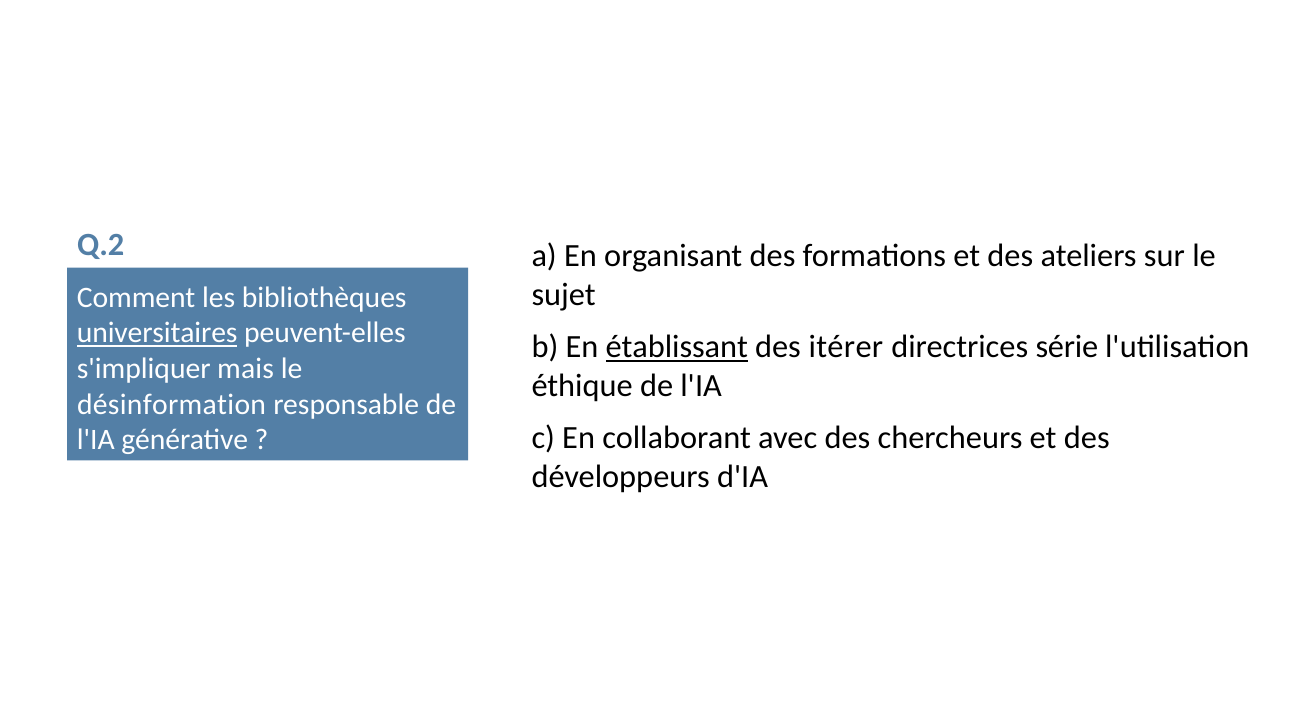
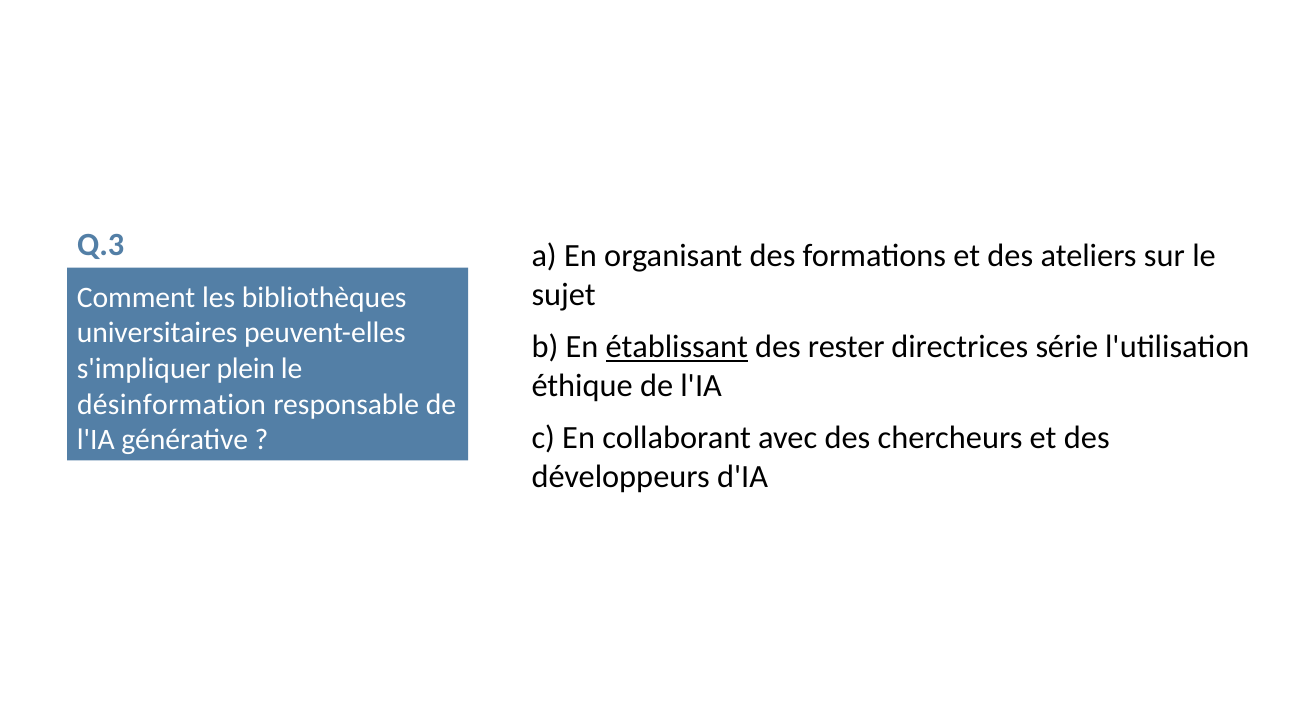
Q.2: Q.2 -> Q.3
universitaires underline: present -> none
itérer: itérer -> rester
mais: mais -> plein
